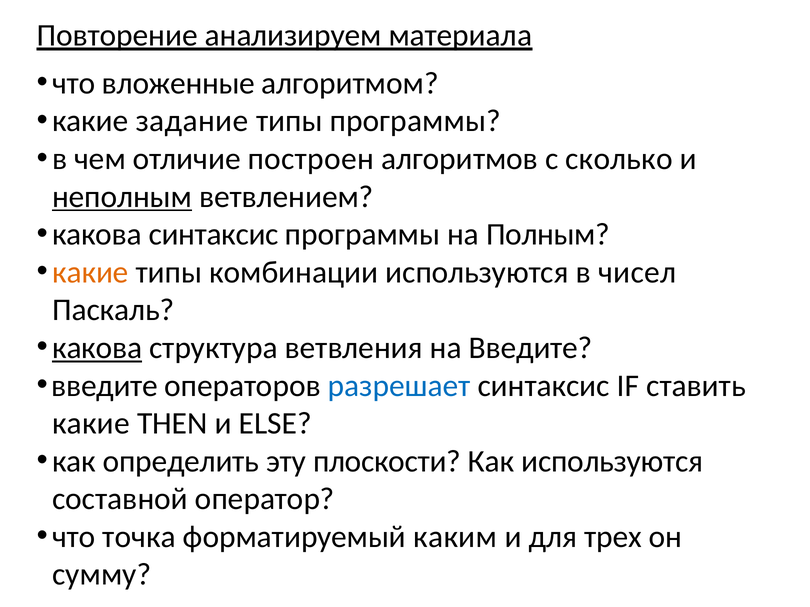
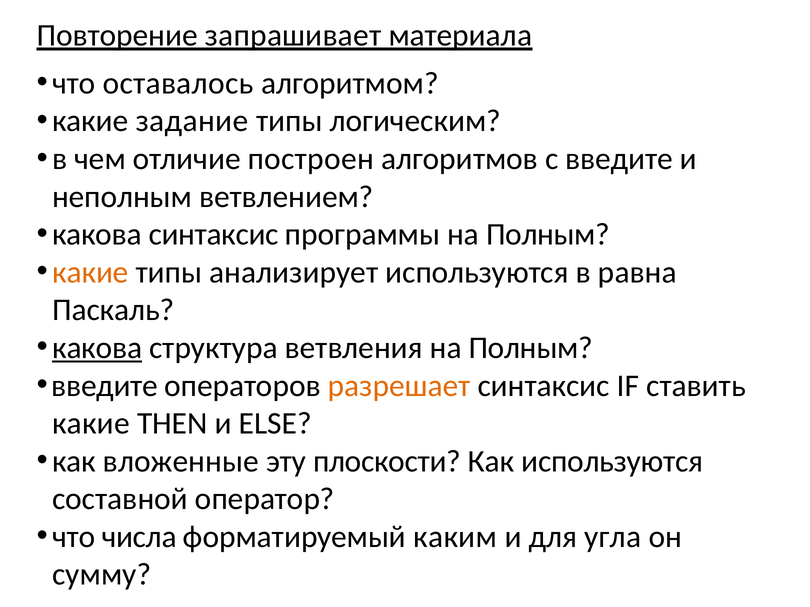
анализируем: анализируем -> запрашивает
вложенные: вложенные -> оставалось
типы программы: программы -> логическим
с сколько: сколько -> введите
неполным underline: present -> none
комбинации: комбинации -> анализирует
чисел: чисел -> равна
ветвления на Введите: Введите -> Полным
разрешает colour: blue -> orange
определить: определить -> вложенные
точка: точка -> числа
трех: трех -> угла
